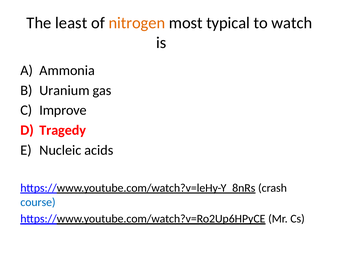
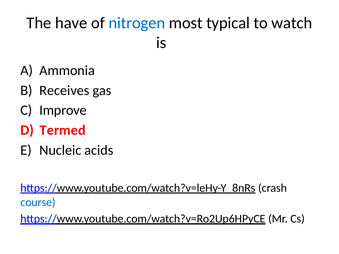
least: least -> have
nitrogen colour: orange -> blue
Uranium: Uranium -> Receives
Tragedy: Tragedy -> Termed
